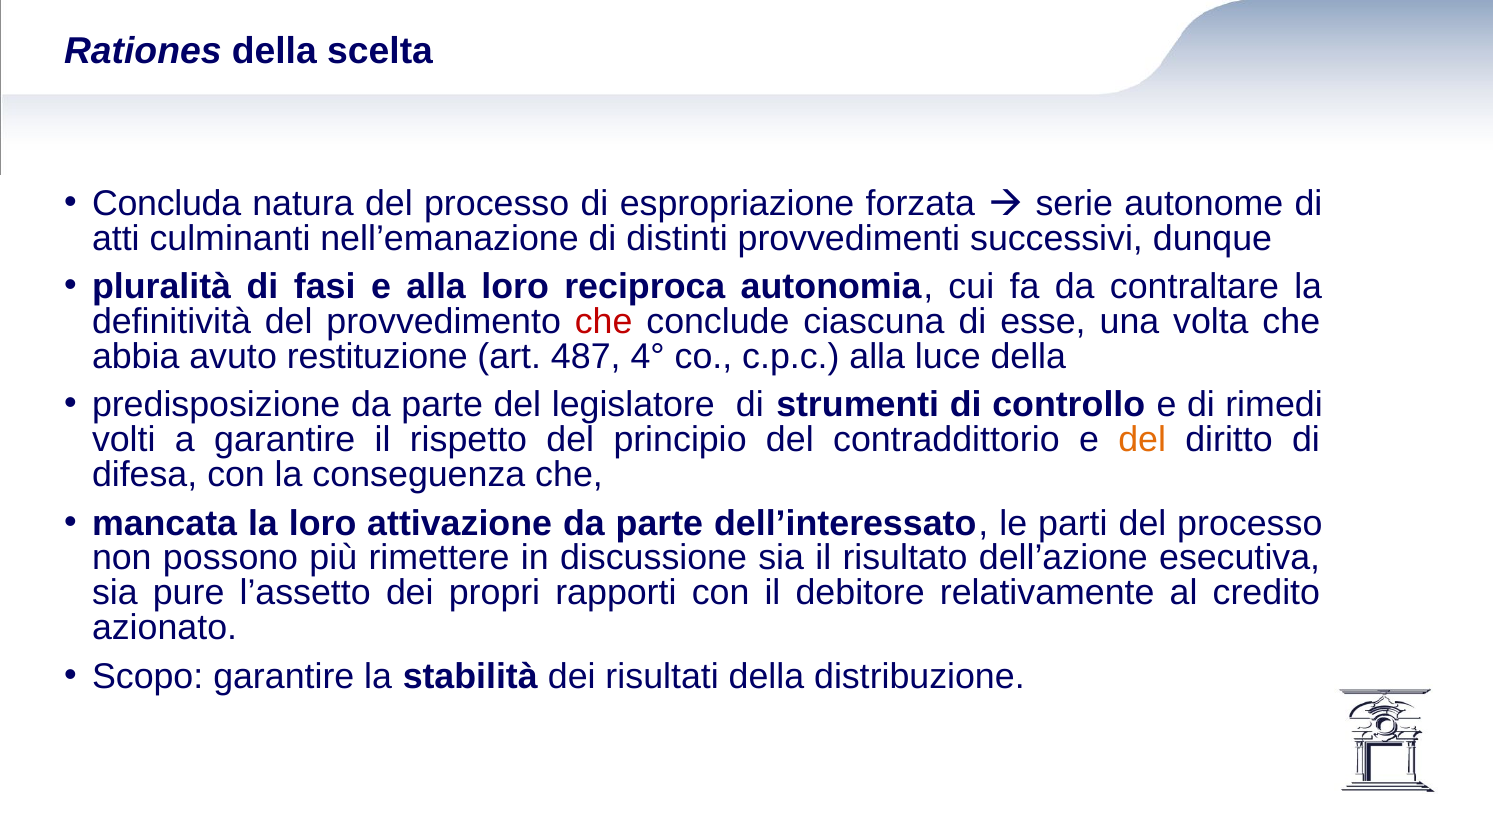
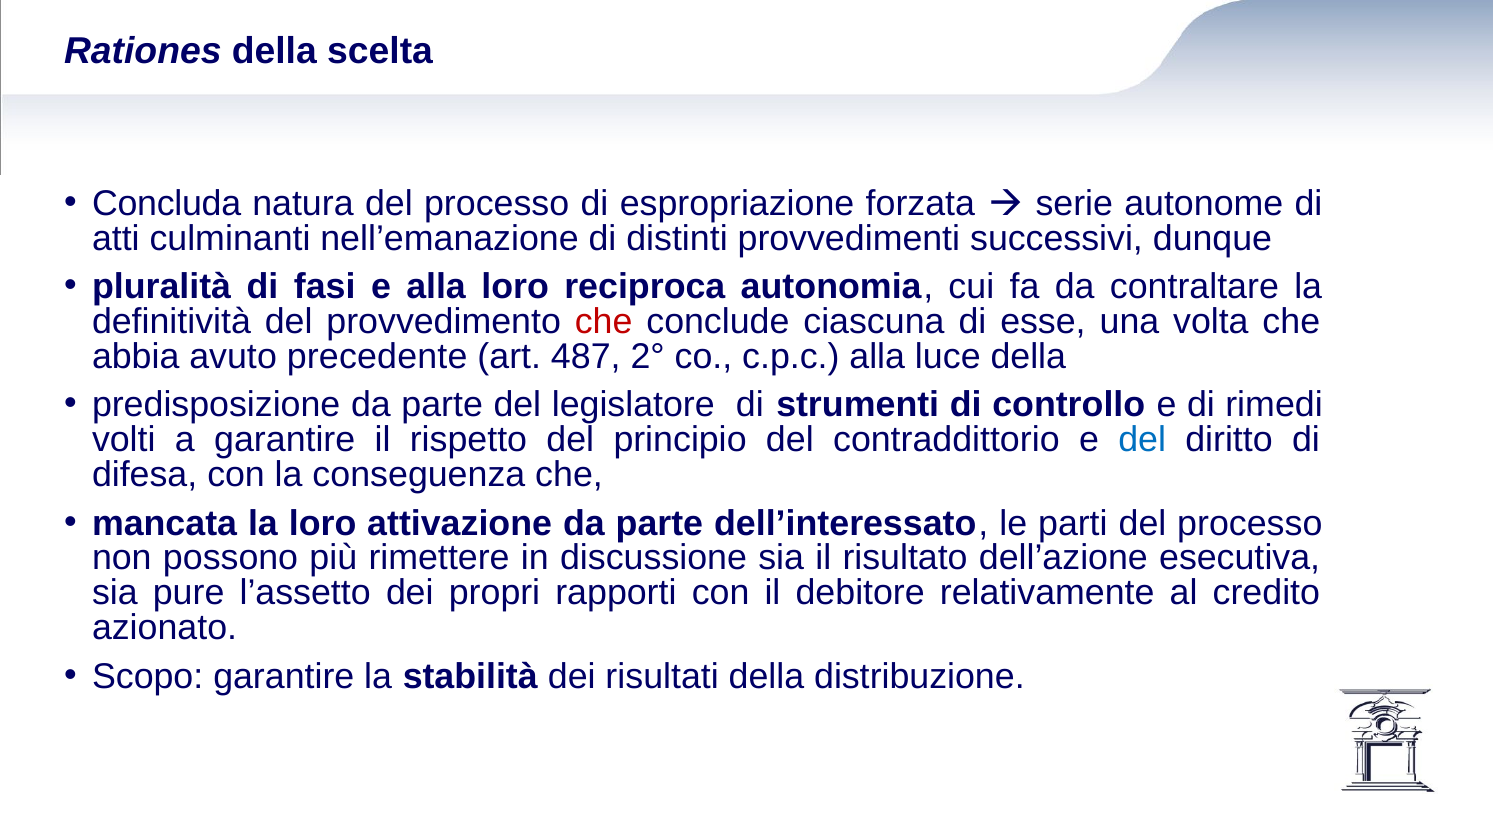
restituzione: restituzione -> precedente
4°: 4° -> 2°
del at (1142, 440) colour: orange -> blue
